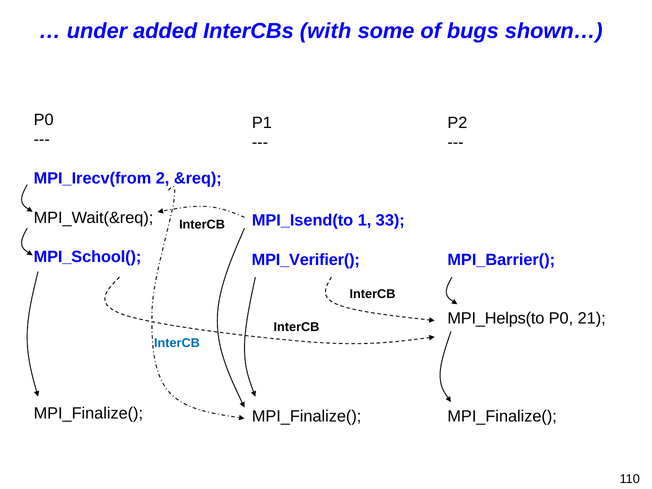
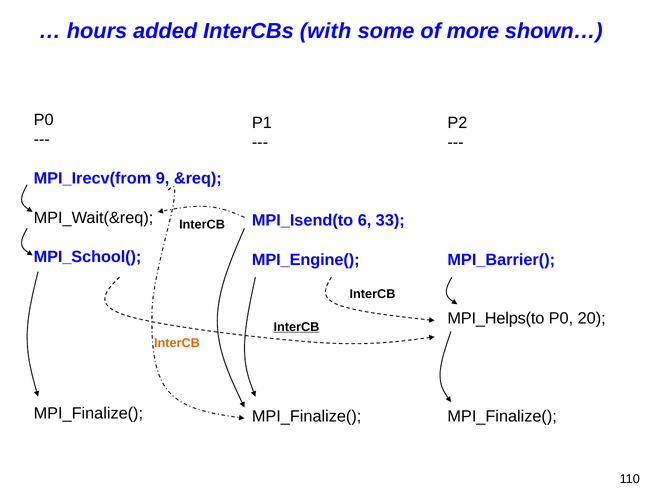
under: under -> hours
bugs: bugs -> more
2: 2 -> 9
1: 1 -> 6
MPI_Verifier(: MPI_Verifier( -> MPI_Engine(
21: 21 -> 20
InterCB at (296, 327) underline: none -> present
InterCB at (177, 343) colour: blue -> orange
